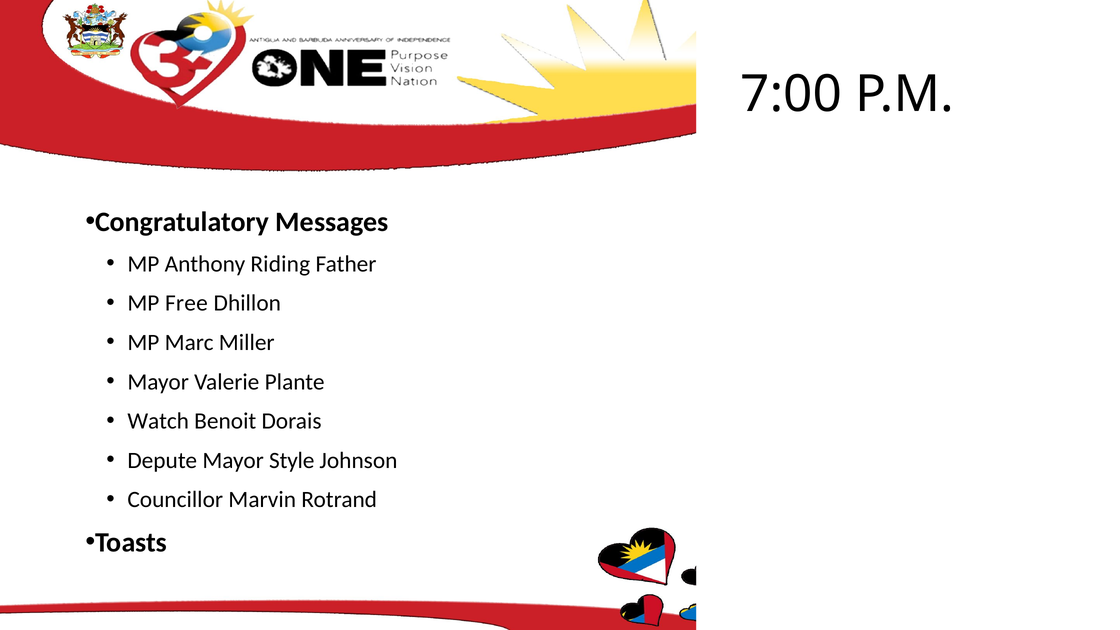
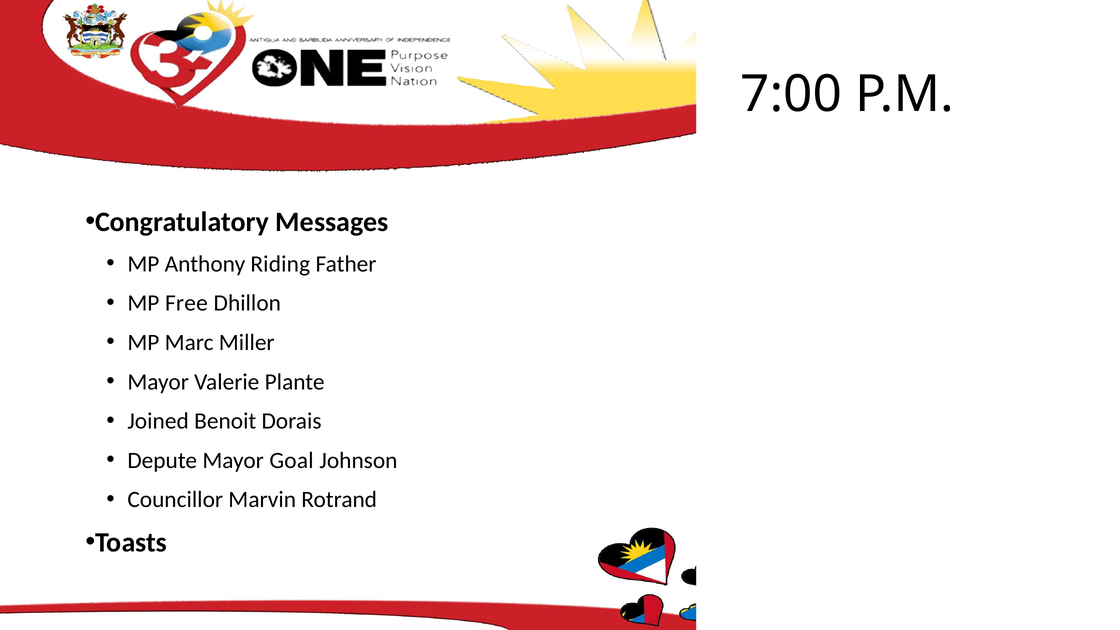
Watch: Watch -> Joined
Style: Style -> Goal
